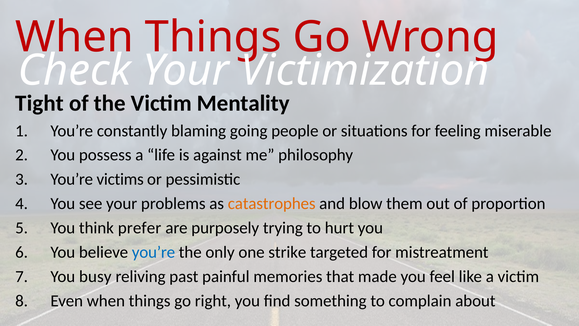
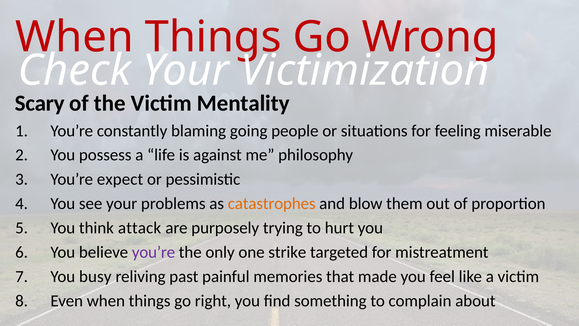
Tight: Tight -> Scary
victims: victims -> expect
prefer: prefer -> attack
you’re at (153, 252) colour: blue -> purple
